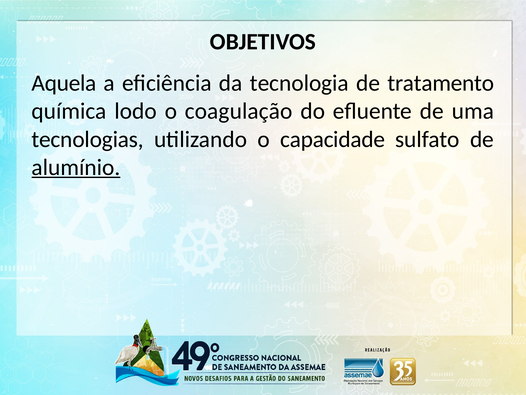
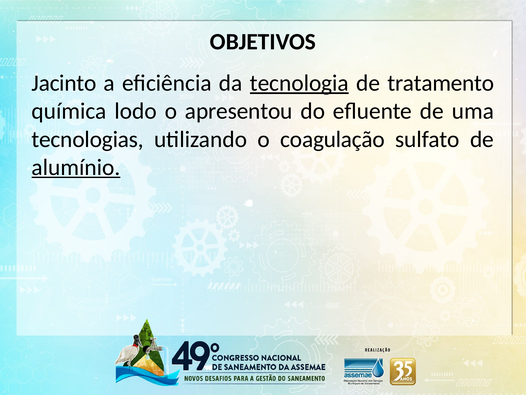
Aquela: Aquela -> Jacinto
tecnologia underline: none -> present
coagulação: coagulação -> apresentou
capacidade: capacidade -> coagulação
